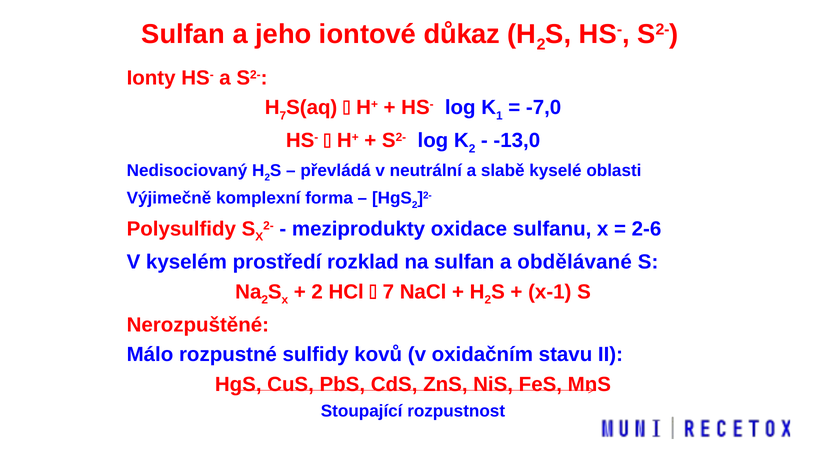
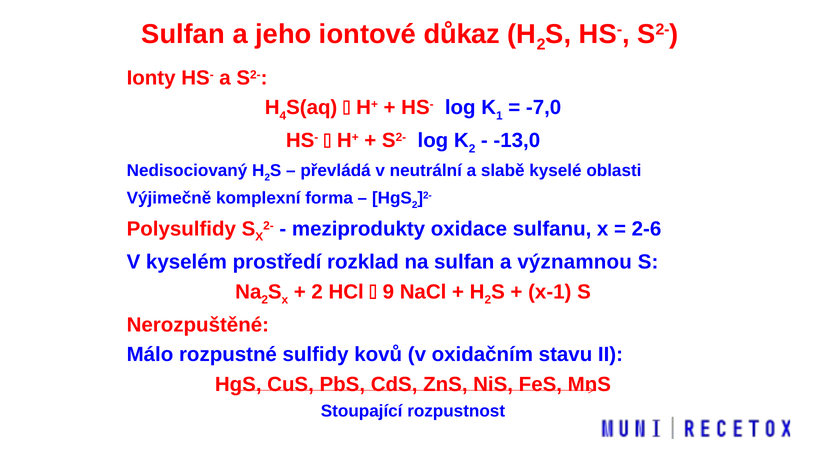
7 at (283, 116): 7 -> 4
obdělávané: obdělávané -> významnou
7 at (388, 292): 7 -> 9
